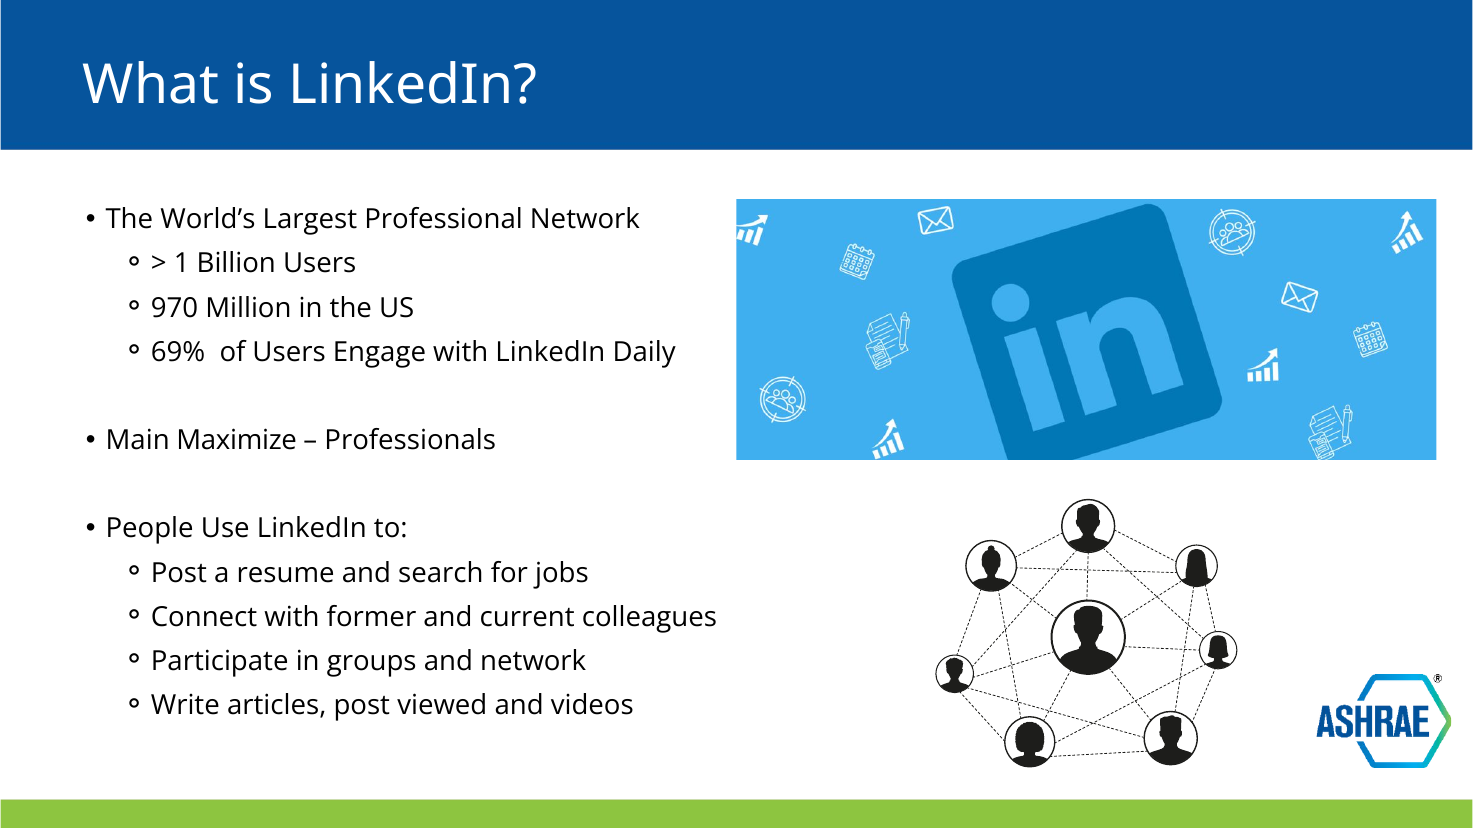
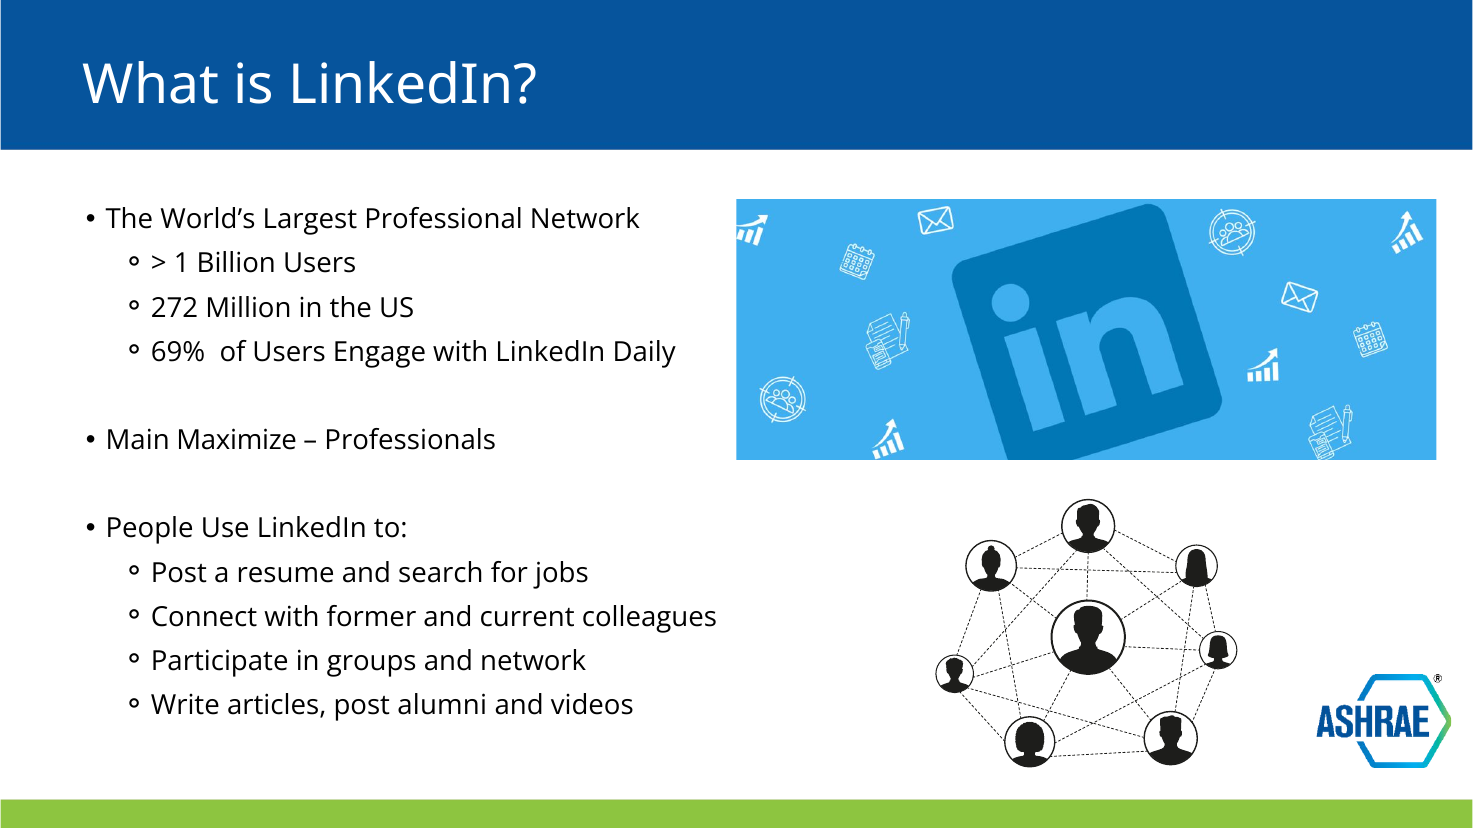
970: 970 -> 272
viewed: viewed -> alumni
